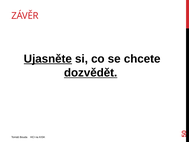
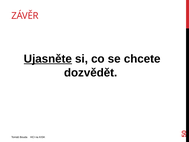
dozvědět underline: present -> none
